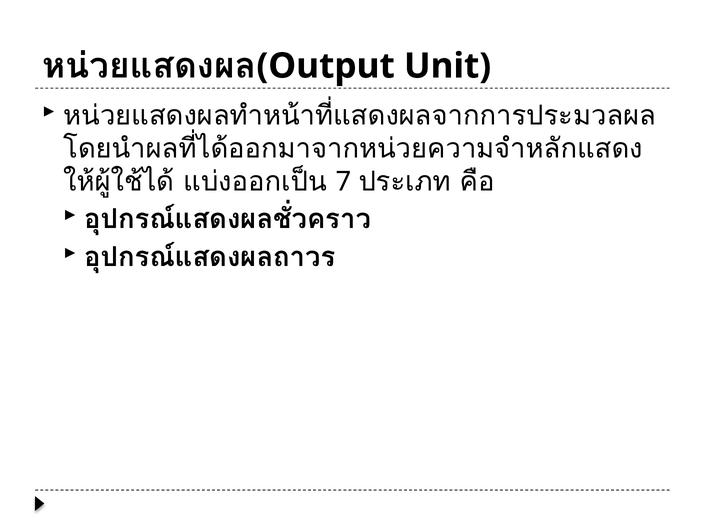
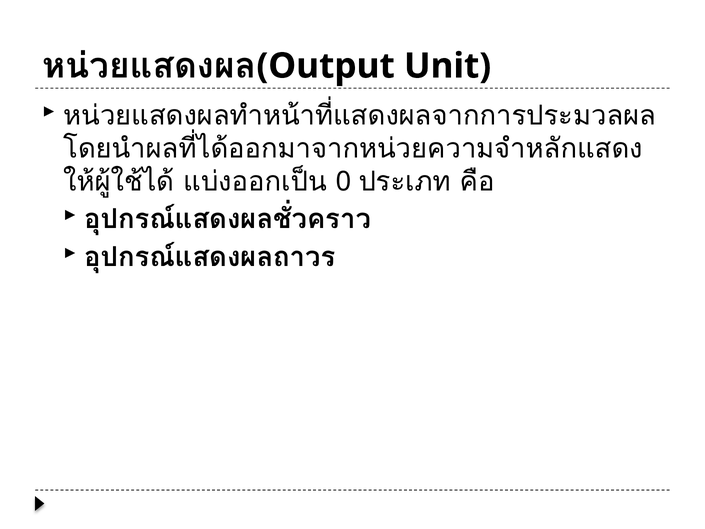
7: 7 -> 0
